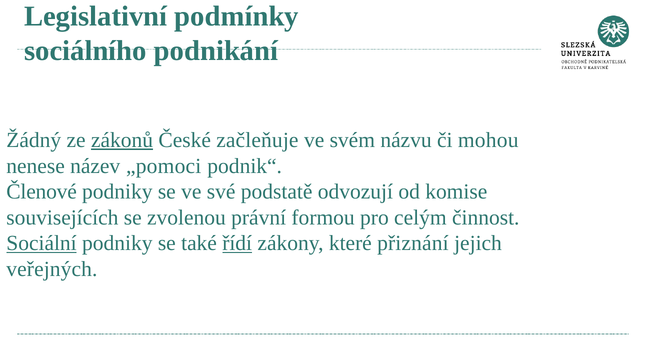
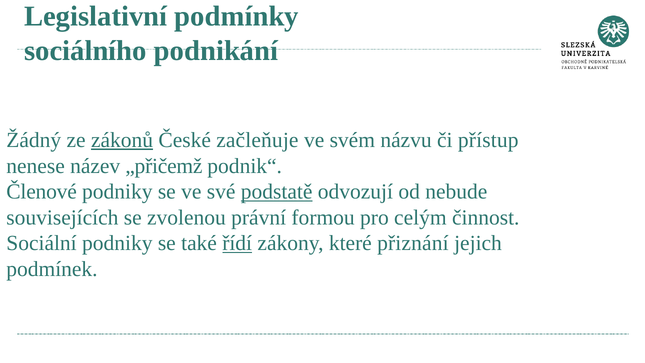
mohou: mohou -> přístup
„pomoci: „pomoci -> „přičemž
podstatě underline: none -> present
komise: komise -> nebude
Sociální underline: present -> none
veřejných: veřejných -> podmínek
